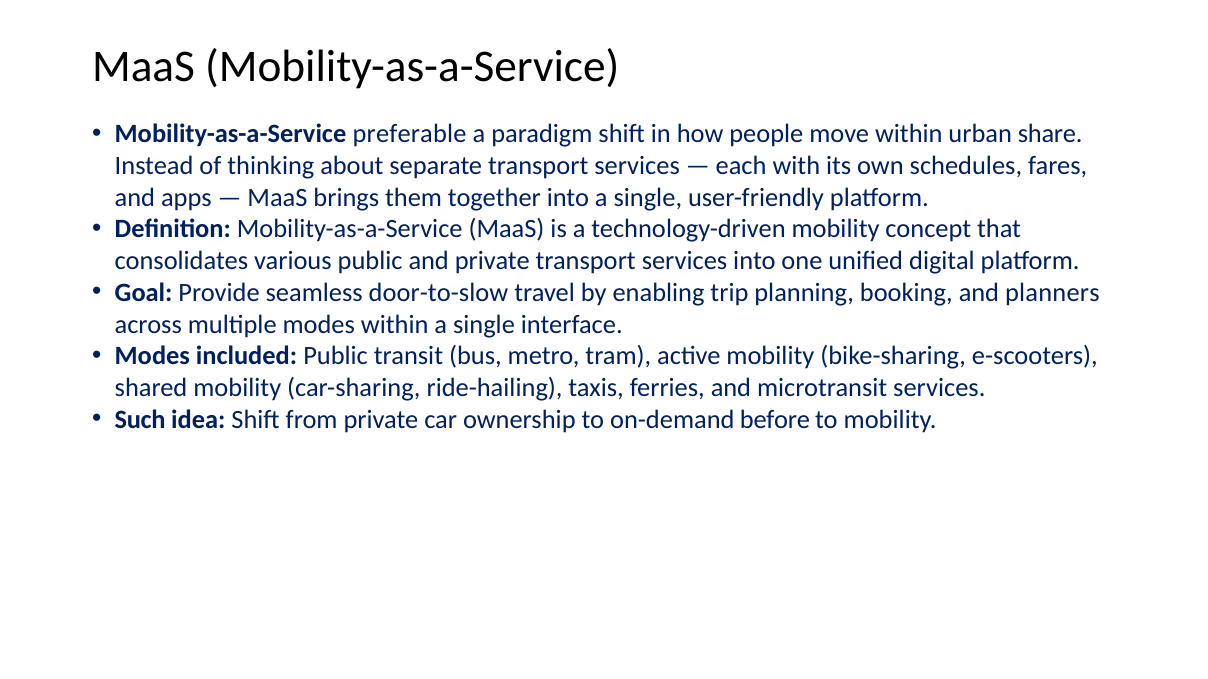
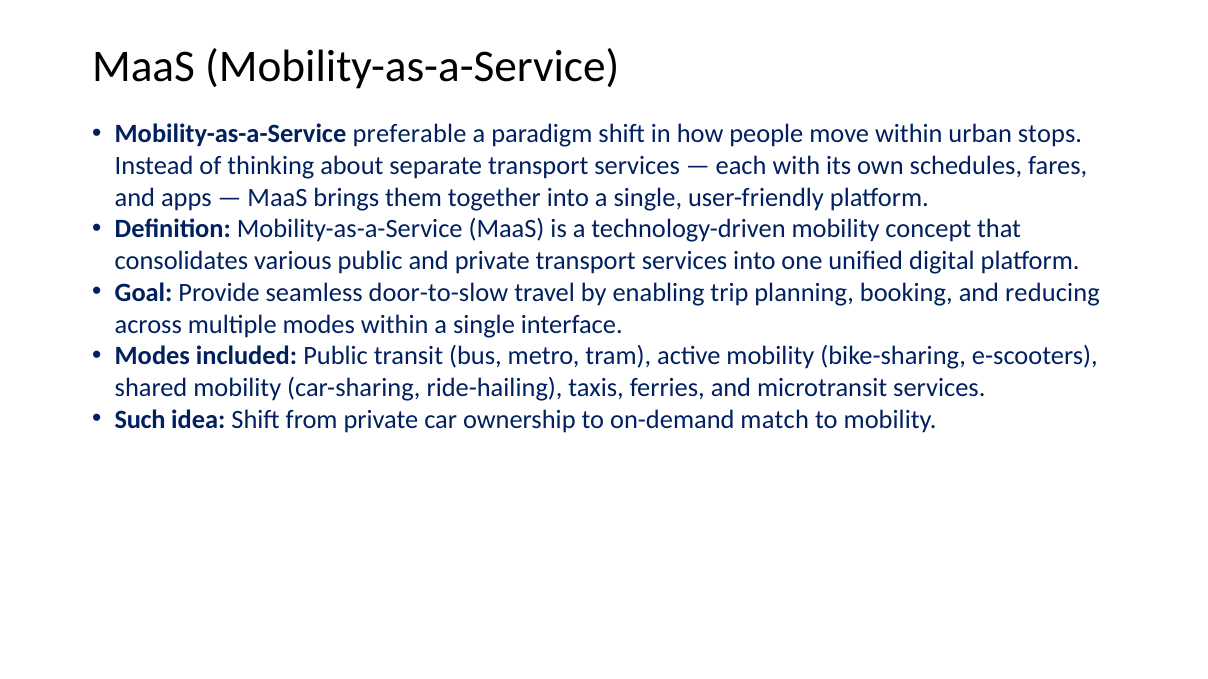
share: share -> stops
planners: planners -> reducing
before: before -> match
